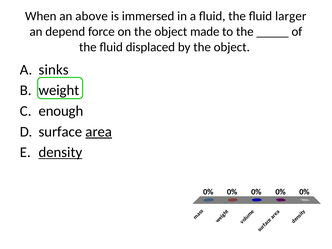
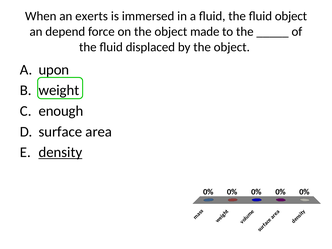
above: above -> exerts
fluid larger: larger -> object
sinks: sinks -> upon
area underline: present -> none
